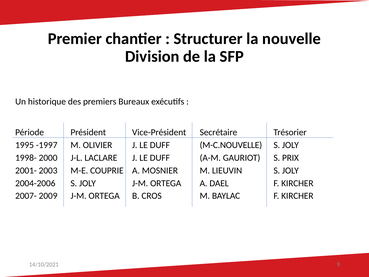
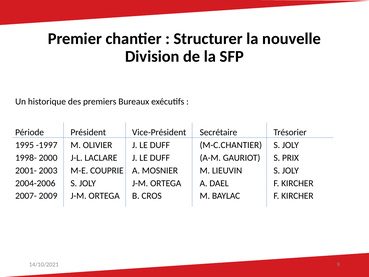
M-C.NOUVELLE: M-C.NOUVELLE -> M-C.CHANTIER
